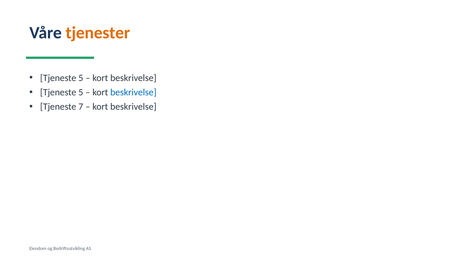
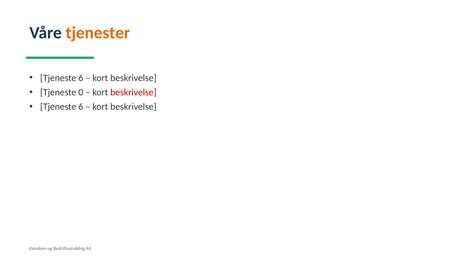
5 at (81, 78): 5 -> 6
5 at (81, 92): 5 -> 0
beskrivelse at (133, 92) colour: blue -> red
7 at (81, 107): 7 -> 6
